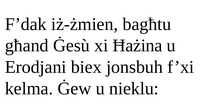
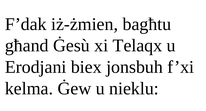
Ħażina: Ħażina -> Telaqx
